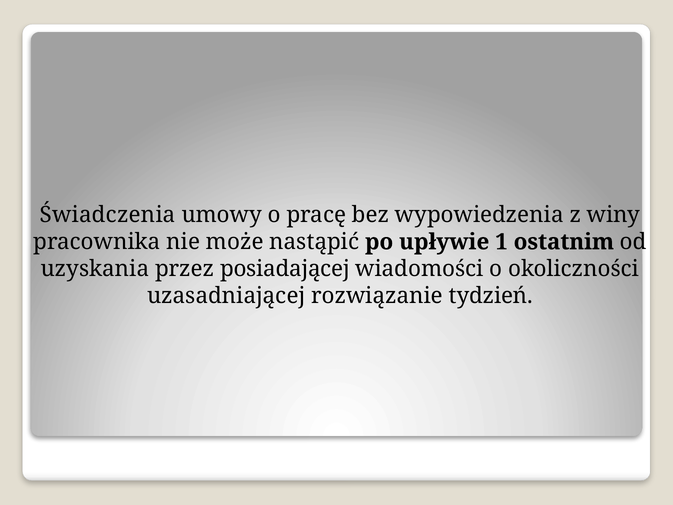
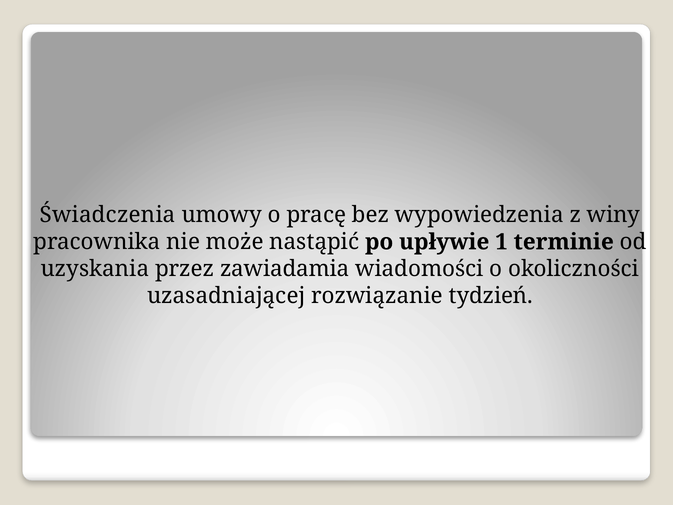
ostatnim: ostatnim -> terminie
posiadającej: posiadającej -> zawiadamia
